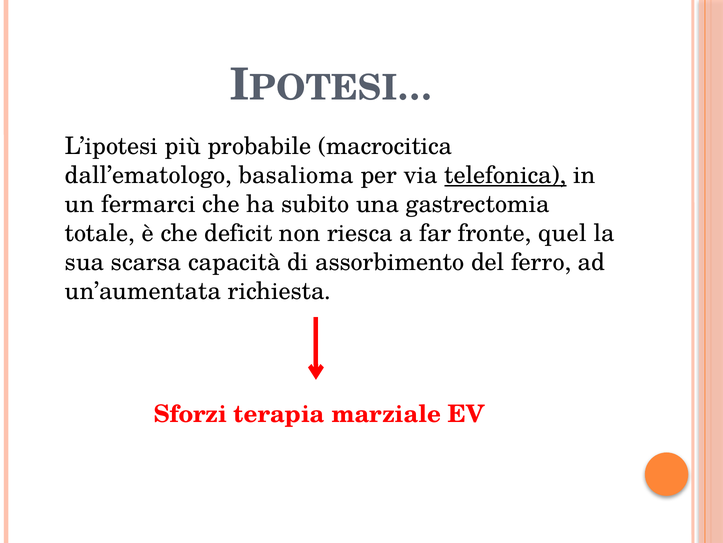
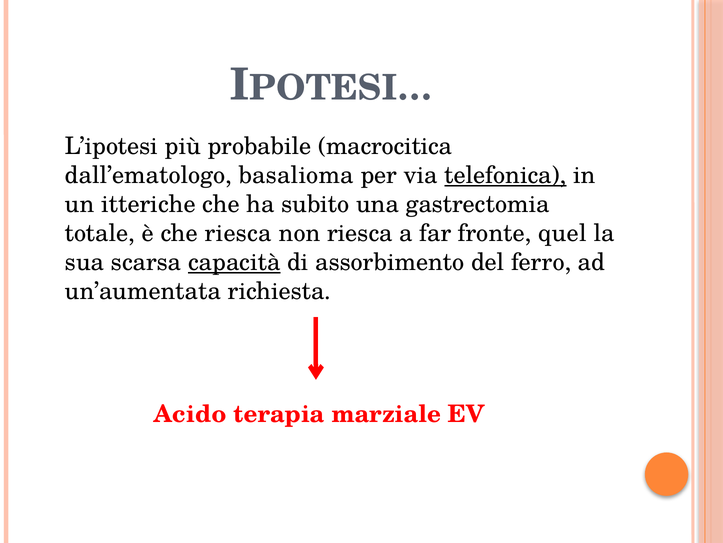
fermarci: fermarci -> itteriche
che deficit: deficit -> riesca
capacità underline: none -> present
Sforzi: Sforzi -> Acido
